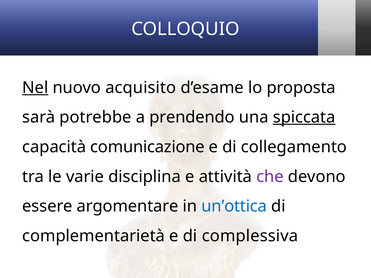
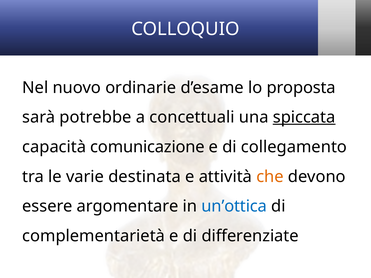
Nel underline: present -> none
acquisito: acquisito -> ordinarie
prendendo: prendendo -> concettuali
disciplina: disciplina -> destinata
che colour: purple -> orange
complessiva: complessiva -> differenziate
